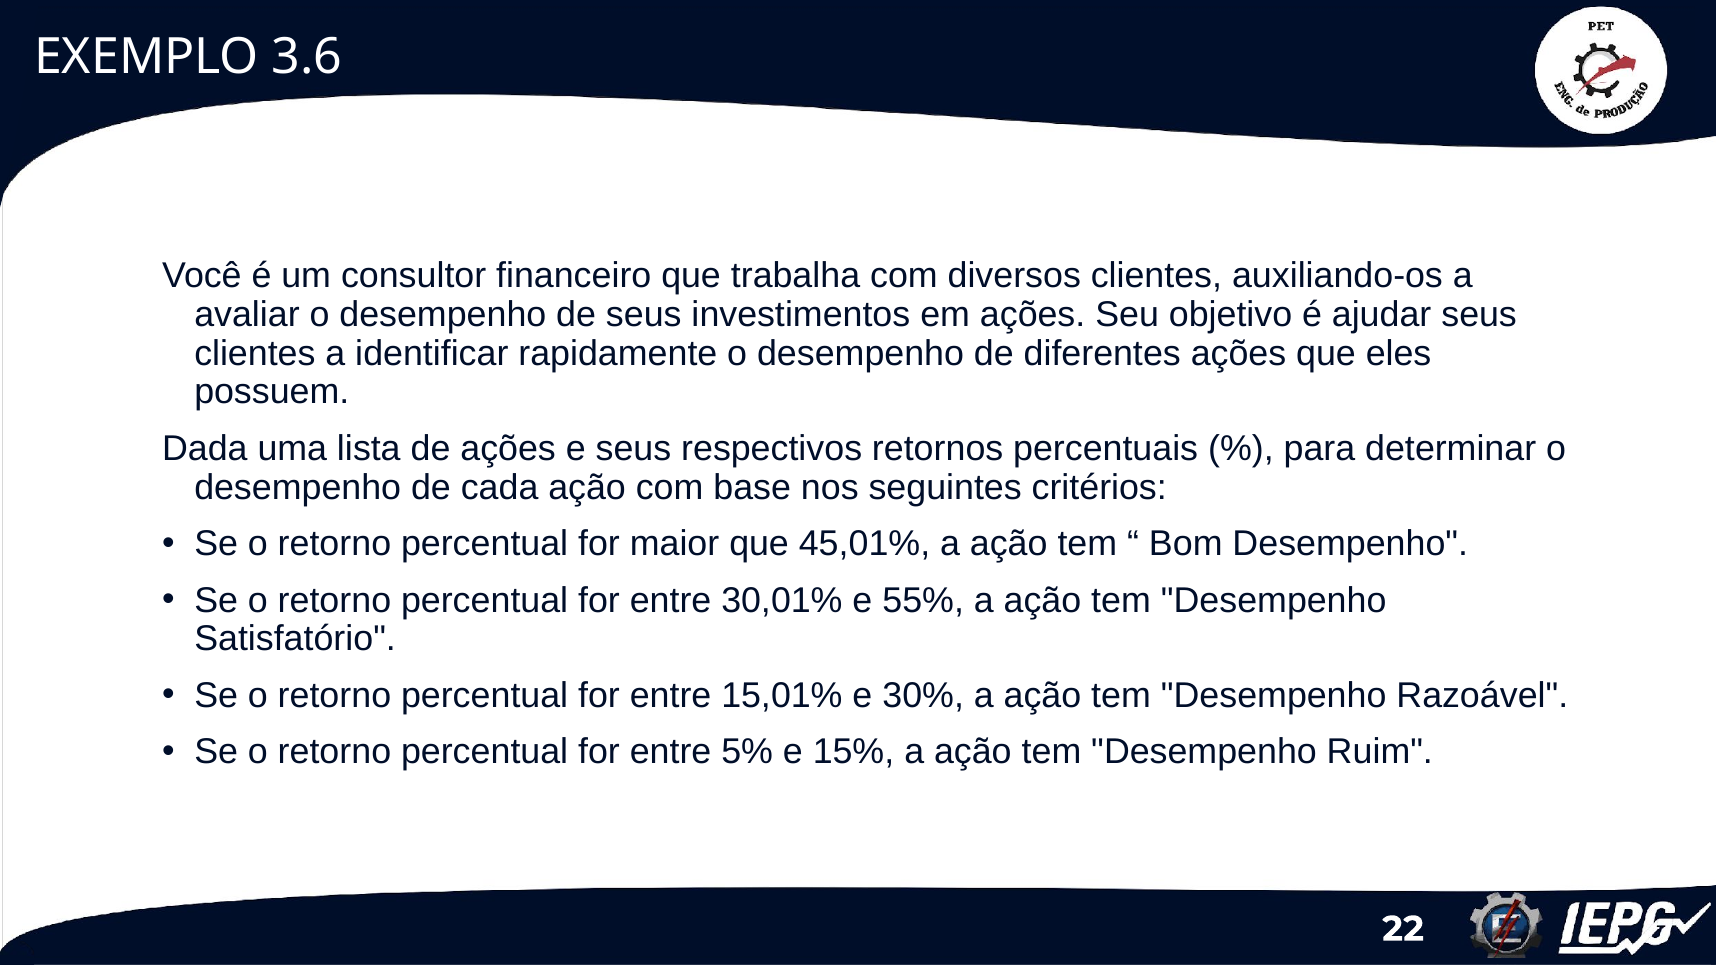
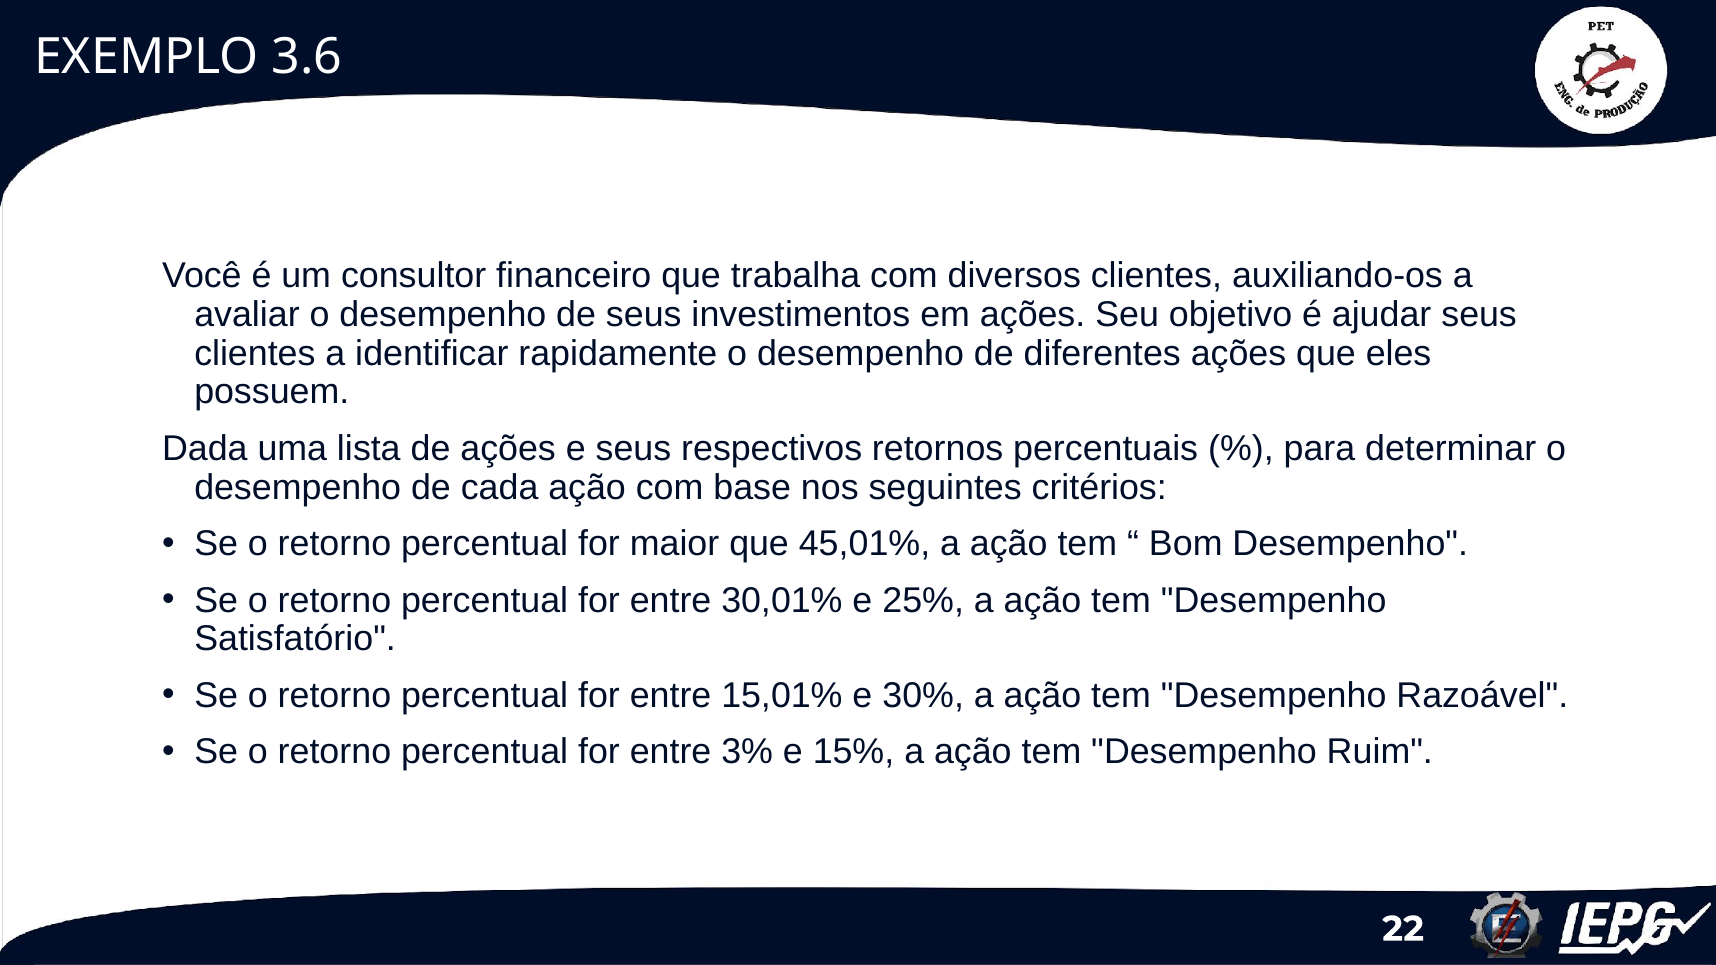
55%: 55% -> 25%
5%: 5% -> 3%
